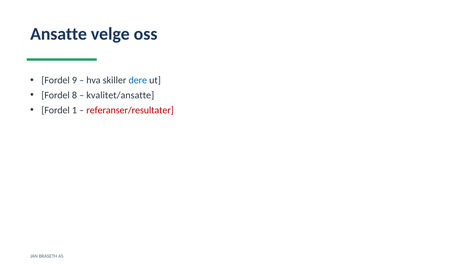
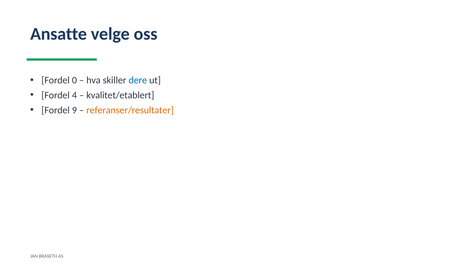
9: 9 -> 0
8: 8 -> 4
kvalitet/ansatte: kvalitet/ansatte -> kvalitet/etablert
1: 1 -> 9
referanser/resultater colour: red -> orange
